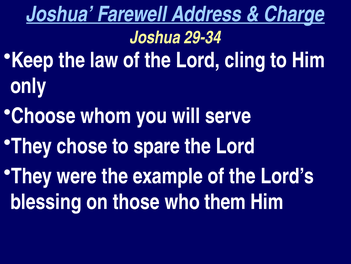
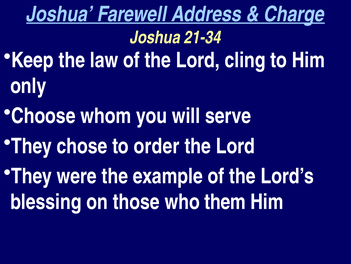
29-34: 29-34 -> 21-34
spare: spare -> order
